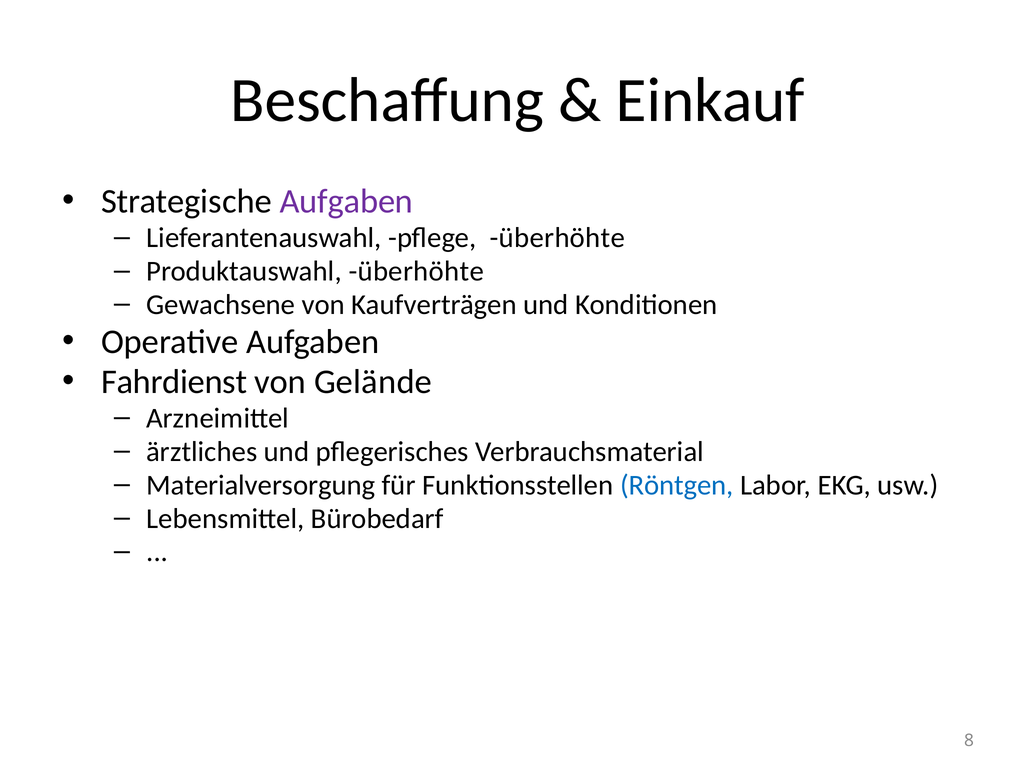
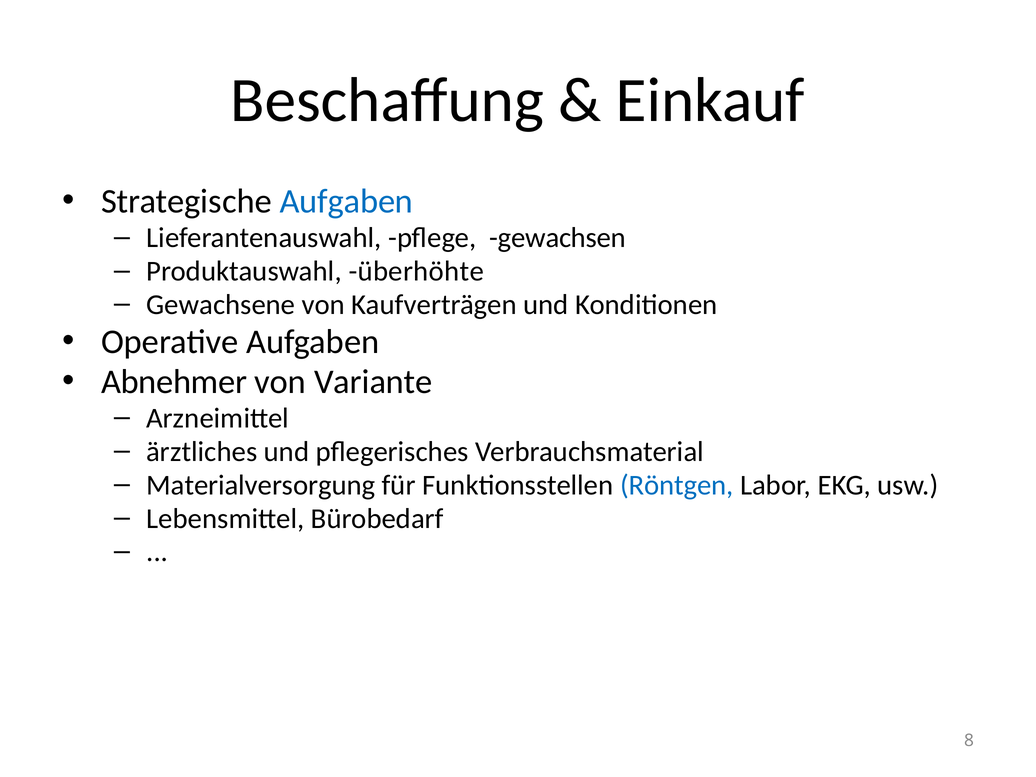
Aufgaben at (346, 202) colour: purple -> blue
pflege überhöhte: überhöhte -> gewachsen
Fahrdienst: Fahrdienst -> Abnehmer
Gelände: Gelände -> Variante
